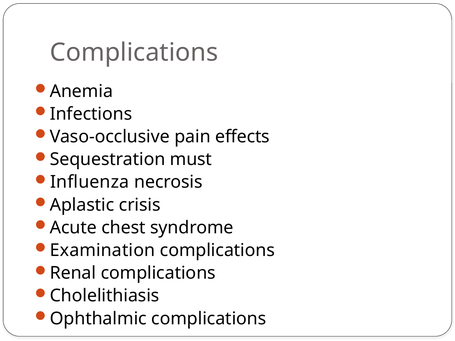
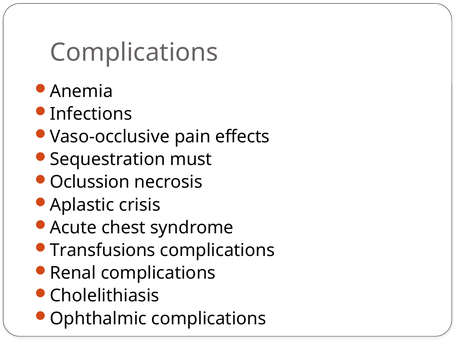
Influenza: Influenza -> Oclussion
Examination: Examination -> Transfusions
